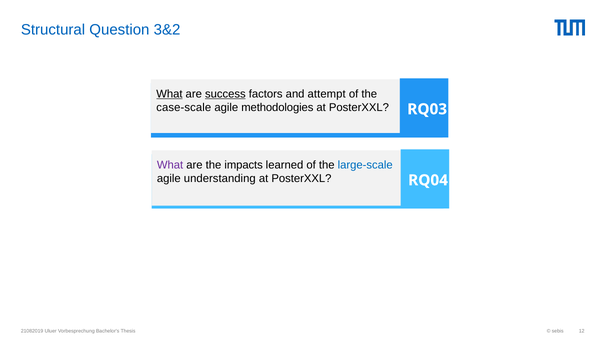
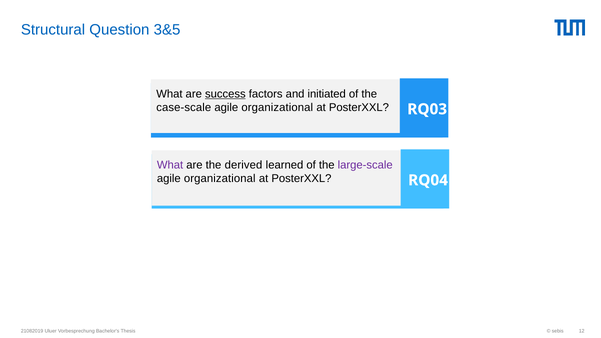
3&2: 3&2 -> 3&5
What at (169, 94) underline: present -> none
attempt: attempt -> initiated
methodologies at (277, 108): methodologies -> organizational
impacts: impacts -> derived
large-scale colour: blue -> purple
understanding at (220, 179): understanding -> organizational
